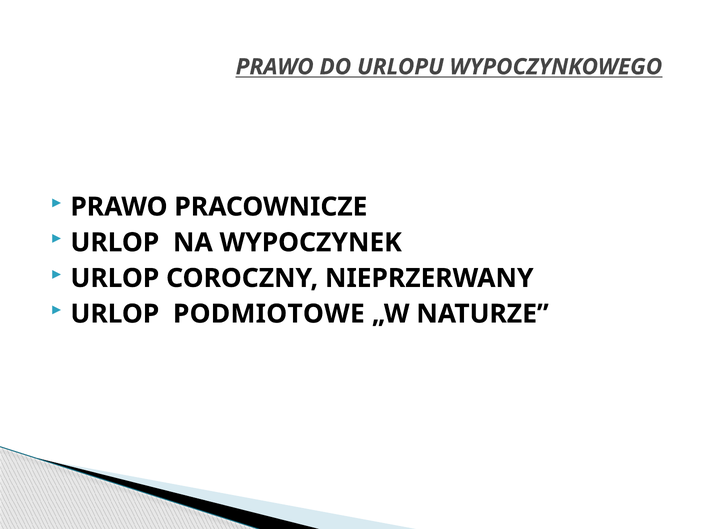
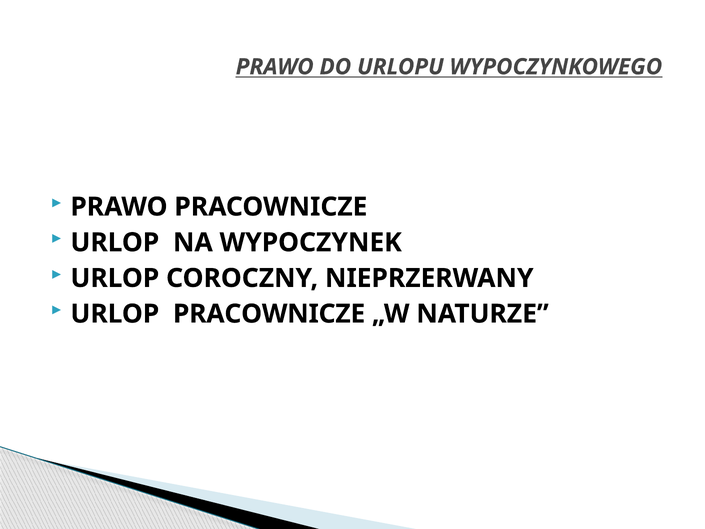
URLOP PODMIOTOWE: PODMIOTOWE -> PRACOWNICZE
